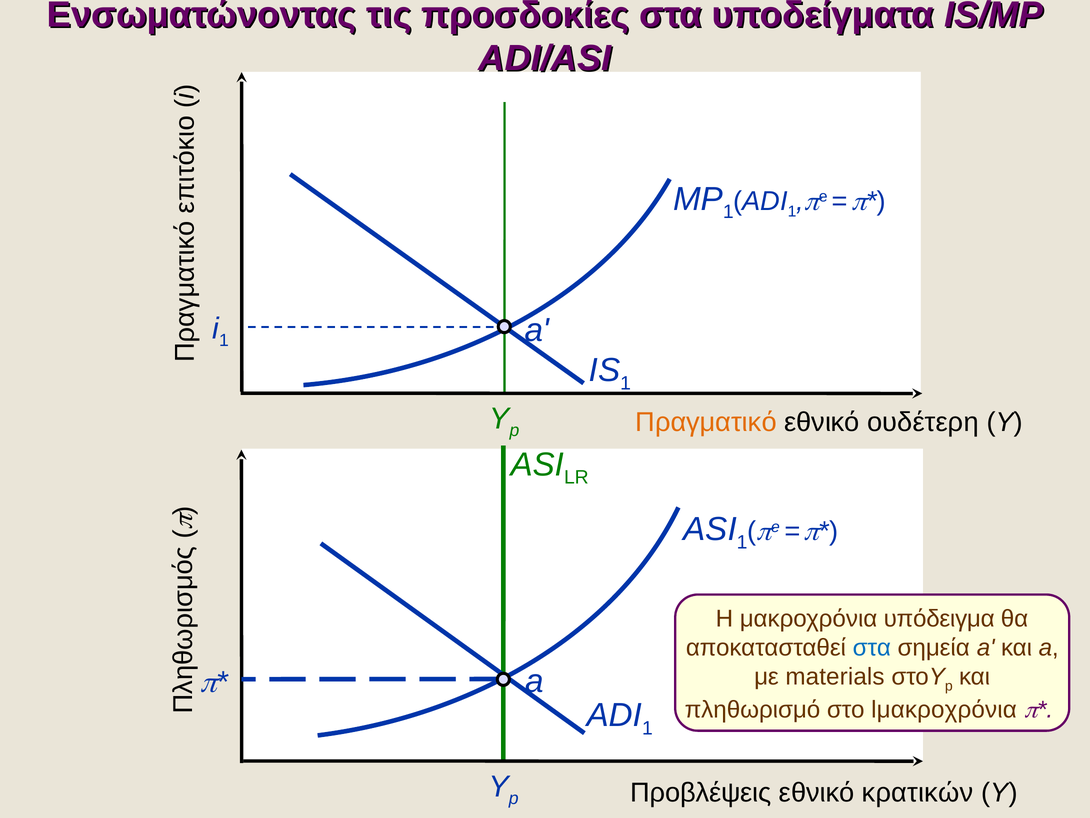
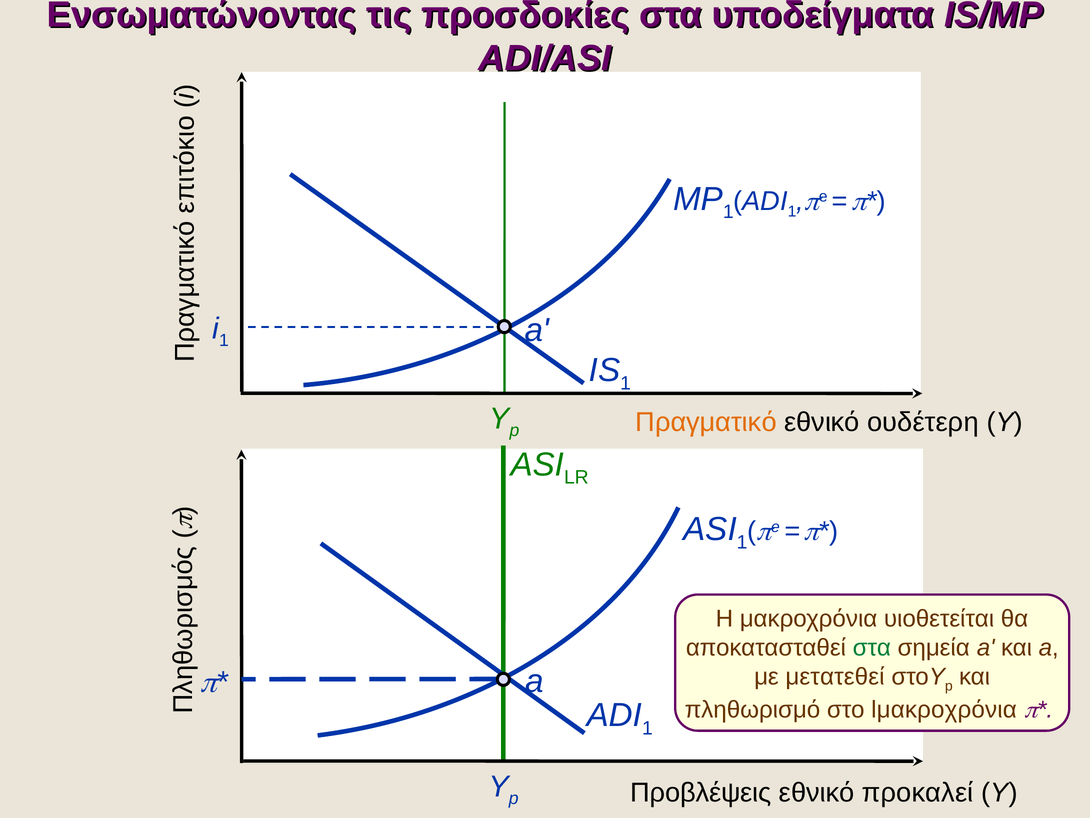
υπόδειγμα: υπόδειγμα -> υιοθετείται
στα at (872, 647) colour: blue -> green
materials: materials -> μετατεθεί
κρατικών: κρατικών -> προκαλεί
